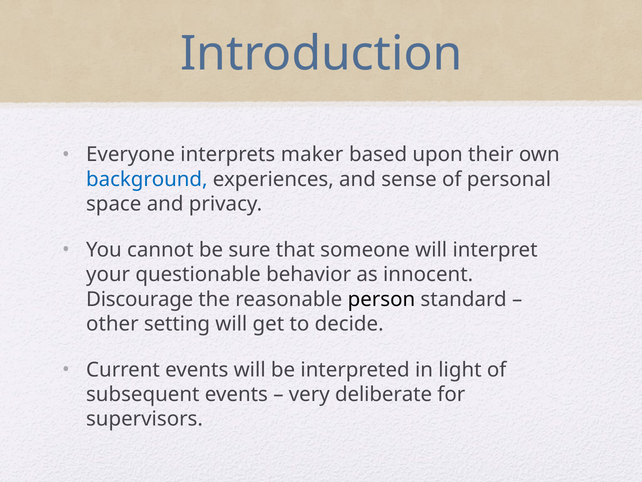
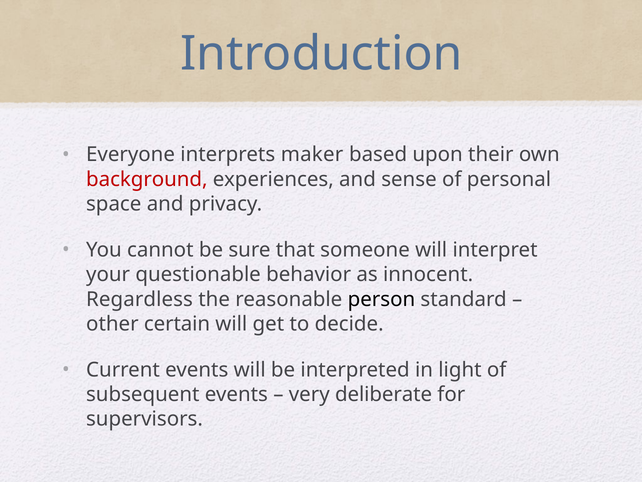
background colour: blue -> red
Discourage: Discourage -> Regardless
setting: setting -> certain
